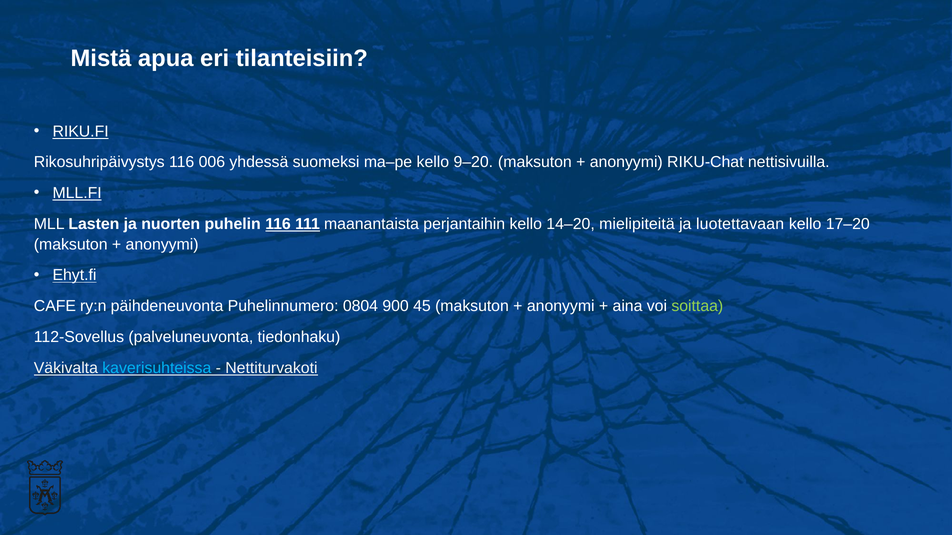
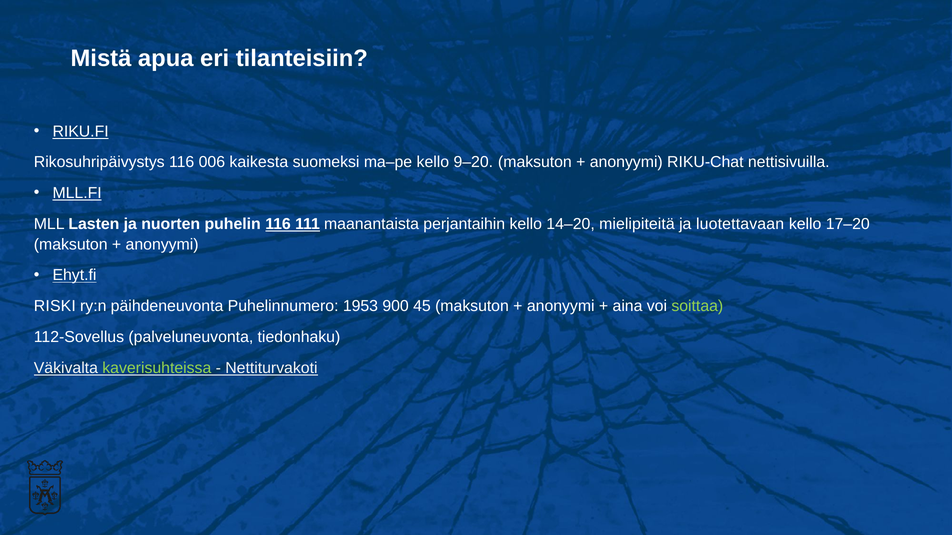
yhdessä: yhdessä -> kaikesta
CAFE: CAFE -> RISKI
0804: 0804 -> 1953
kaverisuhteissa colour: light blue -> light green
